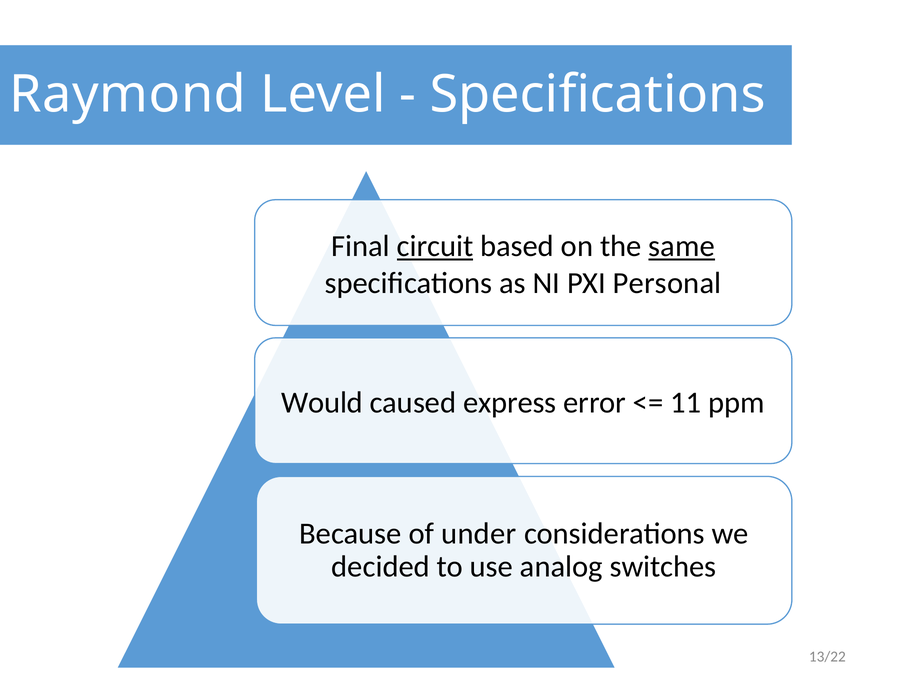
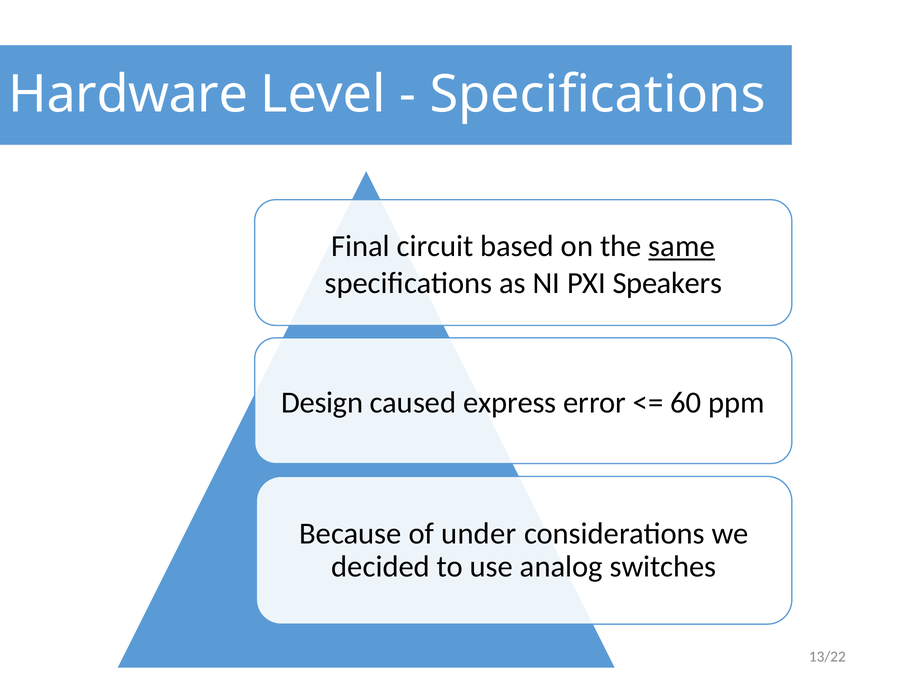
Raymond: Raymond -> Hardware
circuit underline: present -> none
Personal: Personal -> Speakers
Would: Would -> Design
11: 11 -> 60
